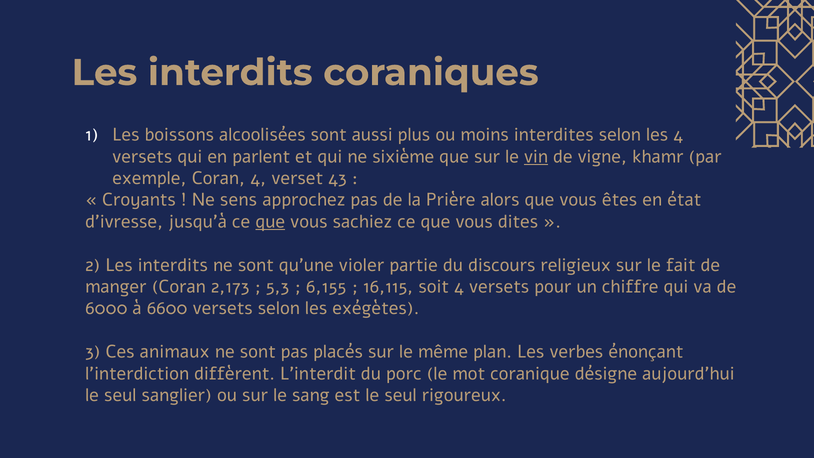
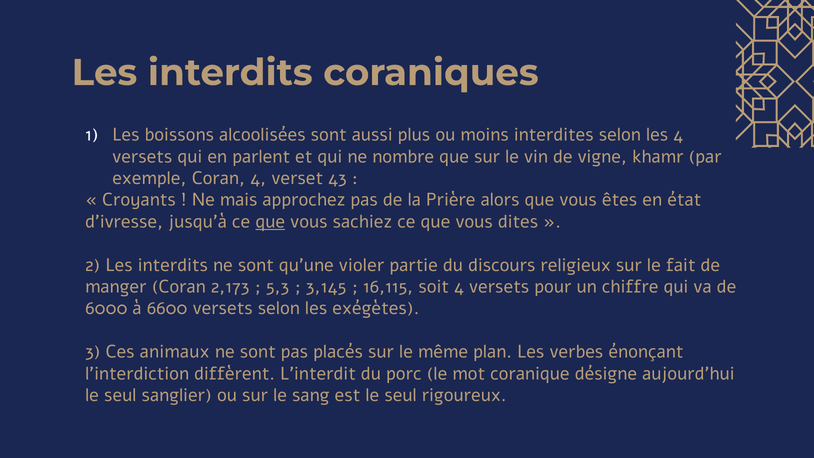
sixième: sixième -> nombre
vin underline: present -> none
sens: sens -> mais
6,155: 6,155 -> 3,145
